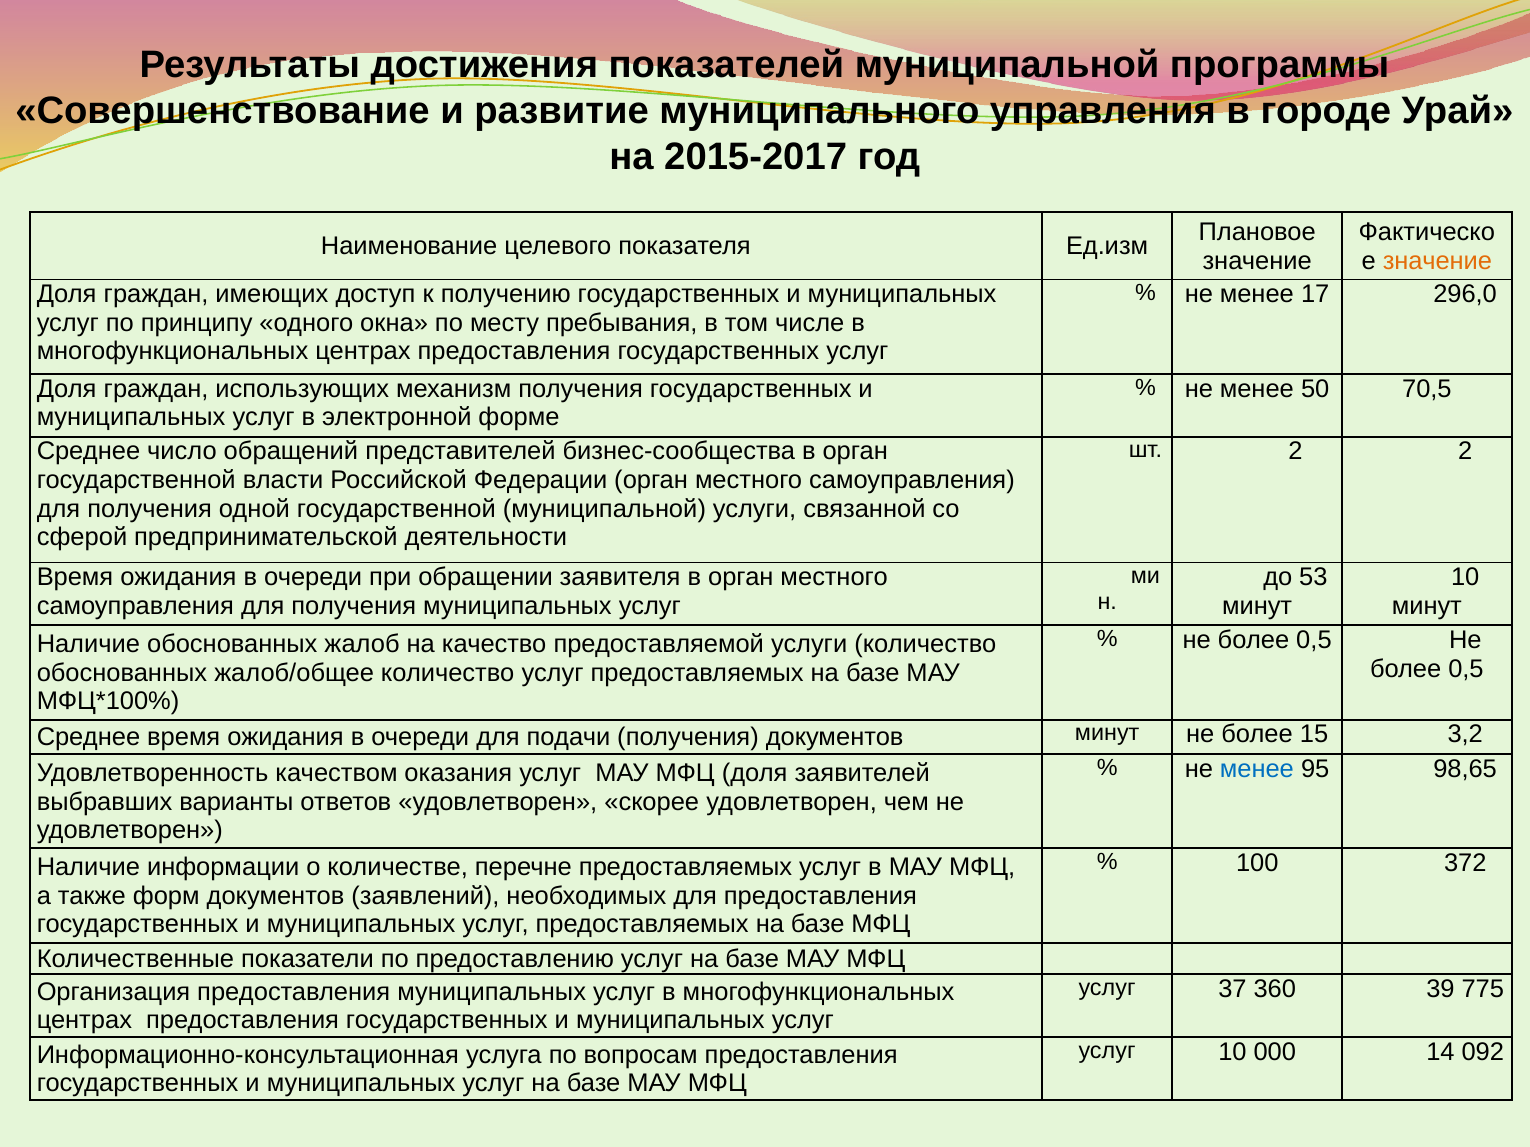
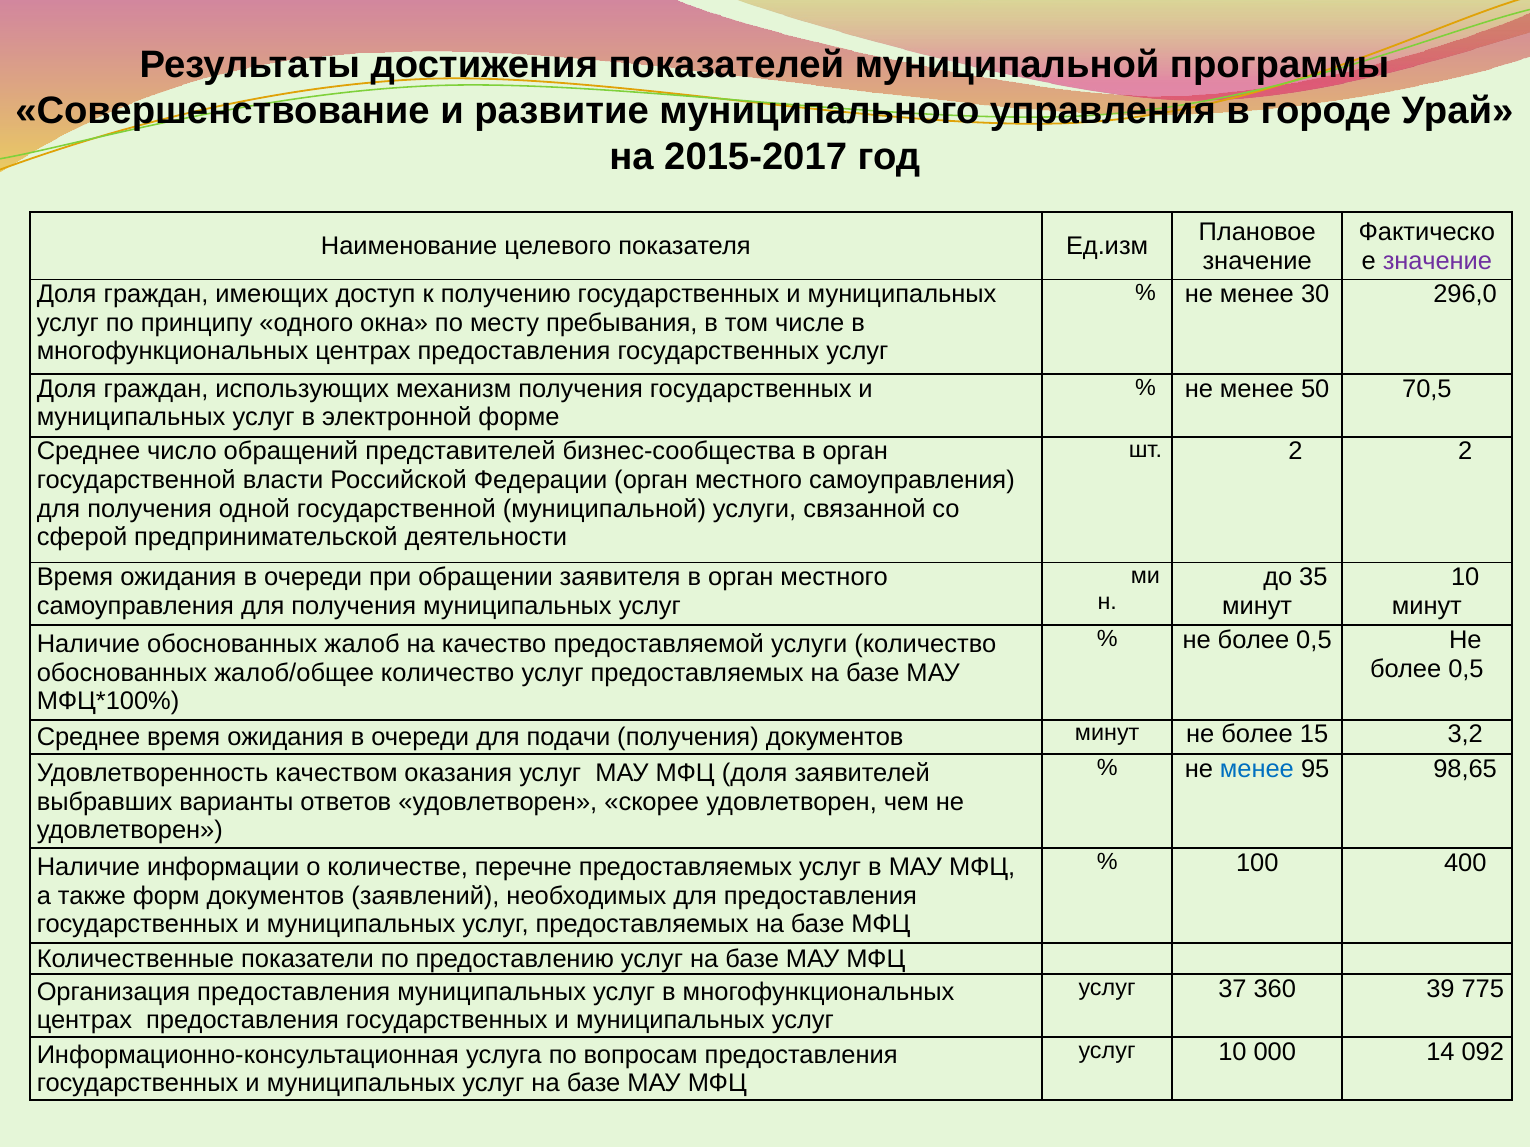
значение at (1437, 261) colour: orange -> purple
17: 17 -> 30
53: 53 -> 35
372: 372 -> 400
